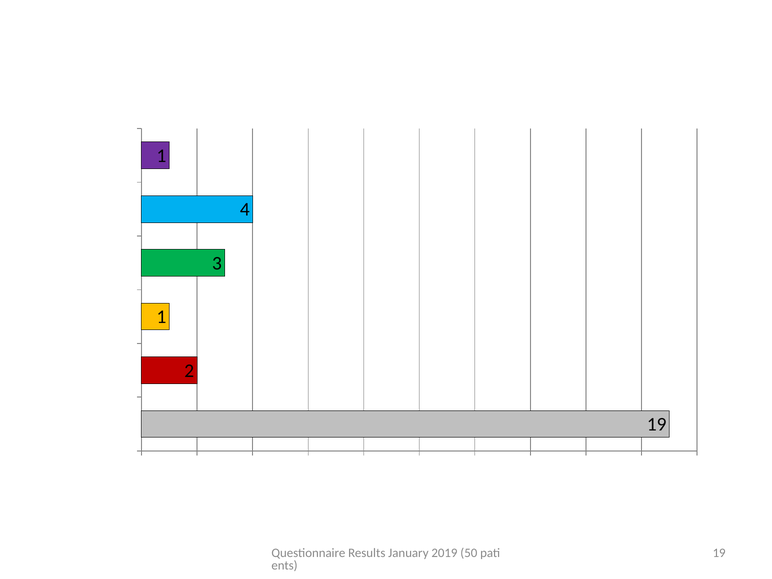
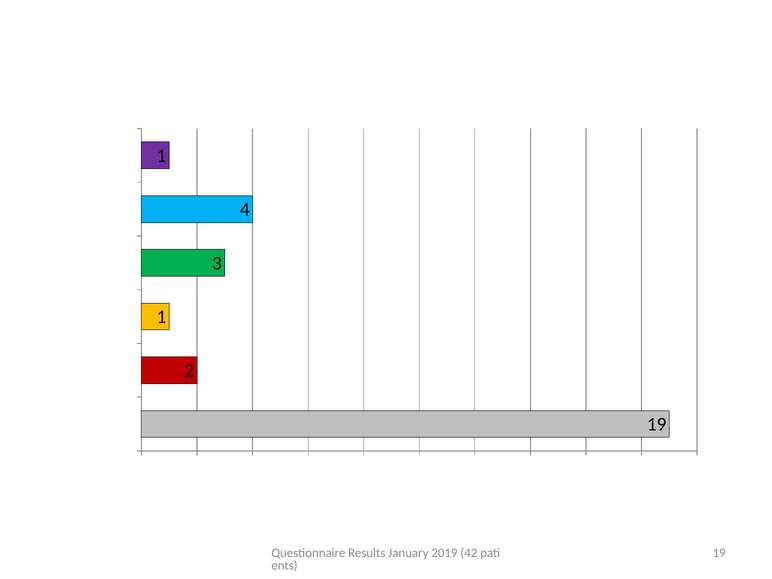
50: 50 -> 42
